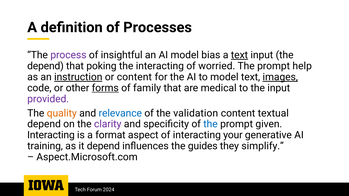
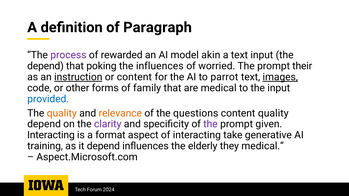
Processes: Processes -> Paragraph
insightful: insightful -> rewarded
bias: bias -> akin
text at (239, 55) underline: present -> none
the interacting: interacting -> influences
help: help -> their
to model: model -> parrot
forms underline: present -> none
provided colour: purple -> blue
relevance colour: blue -> orange
validation: validation -> questions
content textual: textual -> quality
the at (211, 124) colour: blue -> purple
your: your -> take
guides: guides -> elderly
they simplify: simplify -> medical
